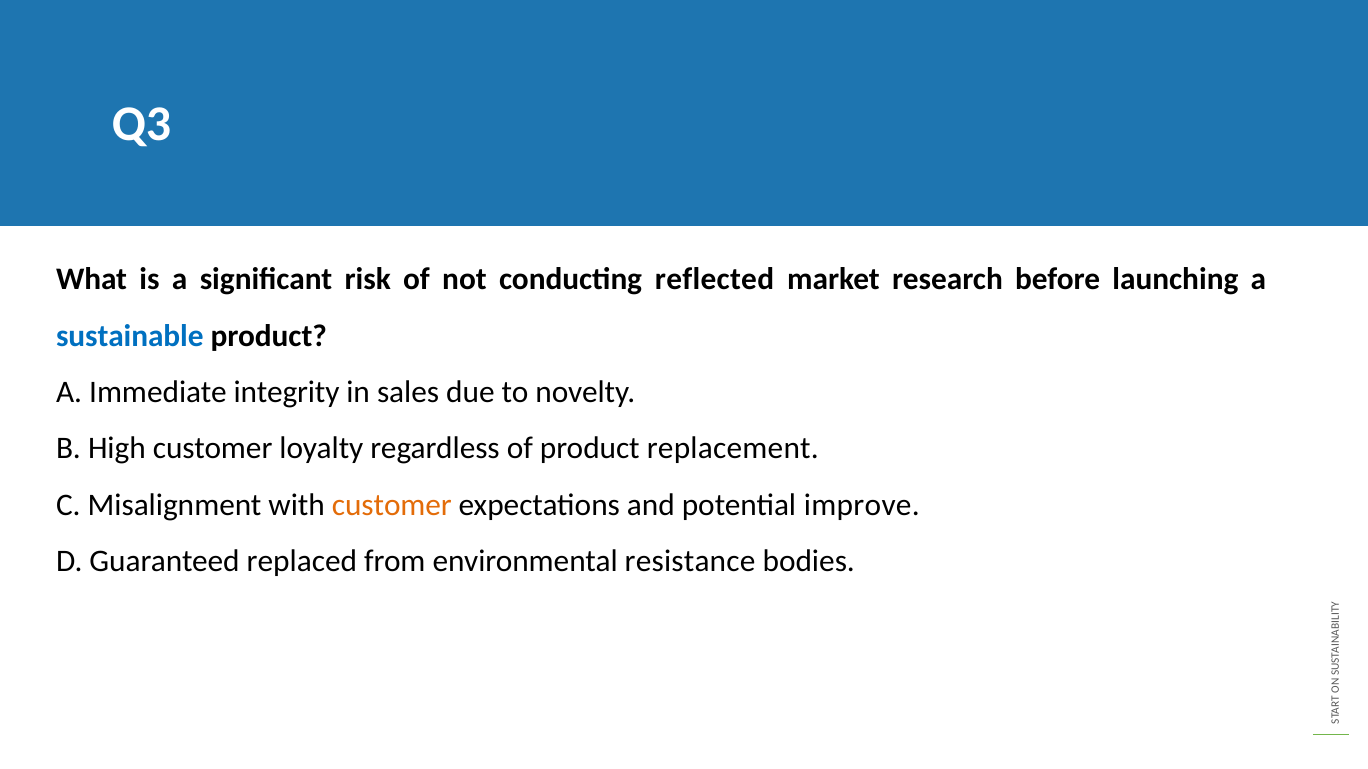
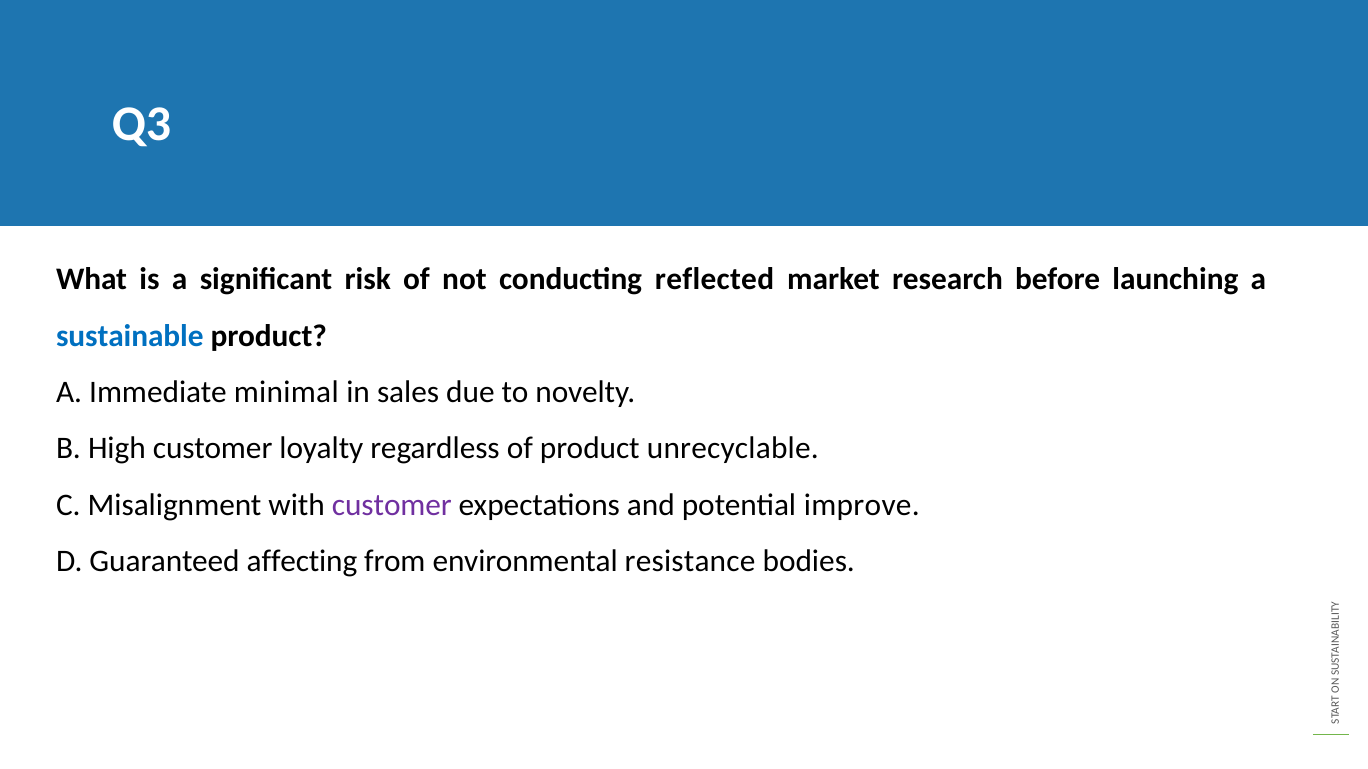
integrity: integrity -> minimal
replacement: replacement -> unrecyclable
customer at (392, 505) colour: orange -> purple
replaced: replaced -> affecting
